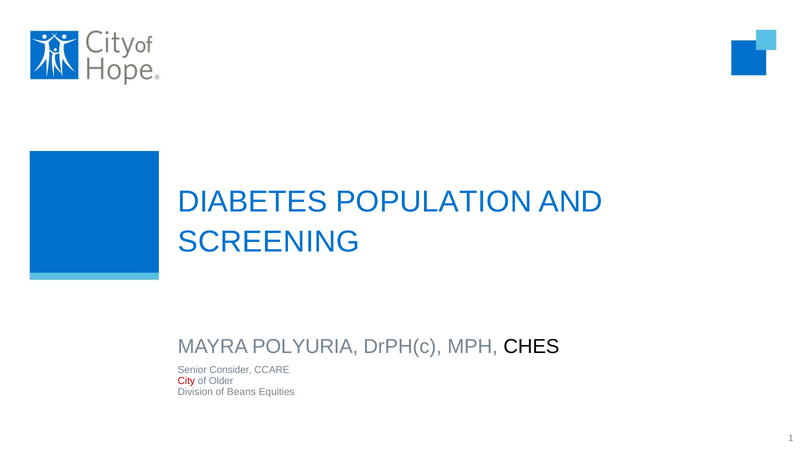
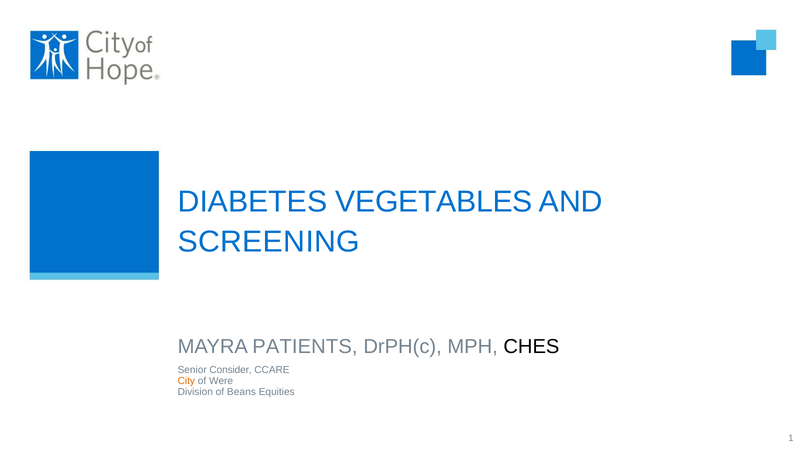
POPULATION: POPULATION -> VEGETABLES
POLYURIA: POLYURIA -> PATIENTS
City colour: red -> orange
Older: Older -> Were
